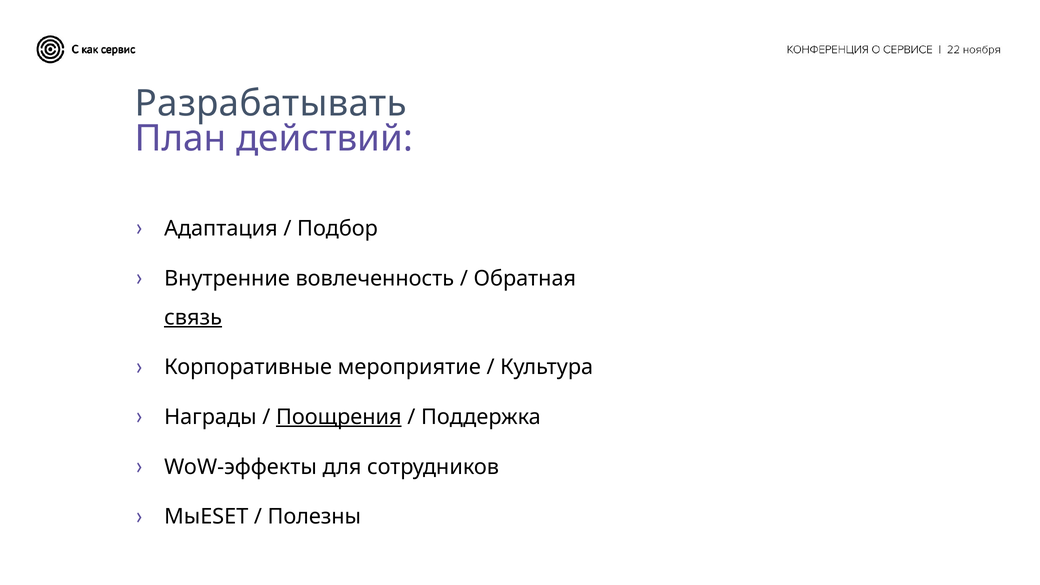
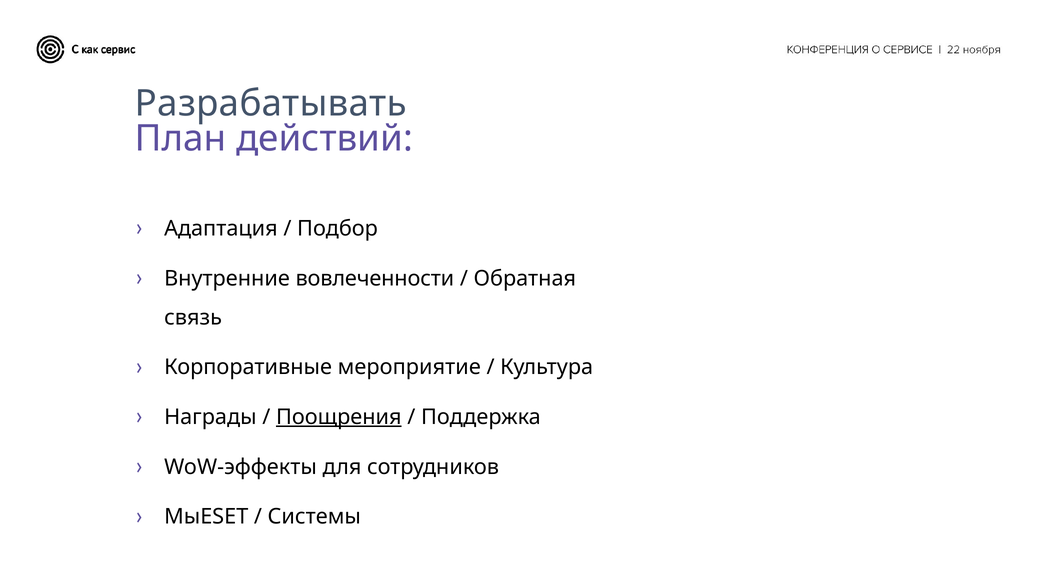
вовлеченность: вовлеченность -> вовлеченности
связь underline: present -> none
Полезны: Полезны -> Системы
